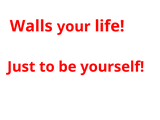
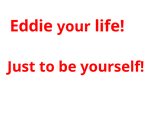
Walls: Walls -> Eddie
